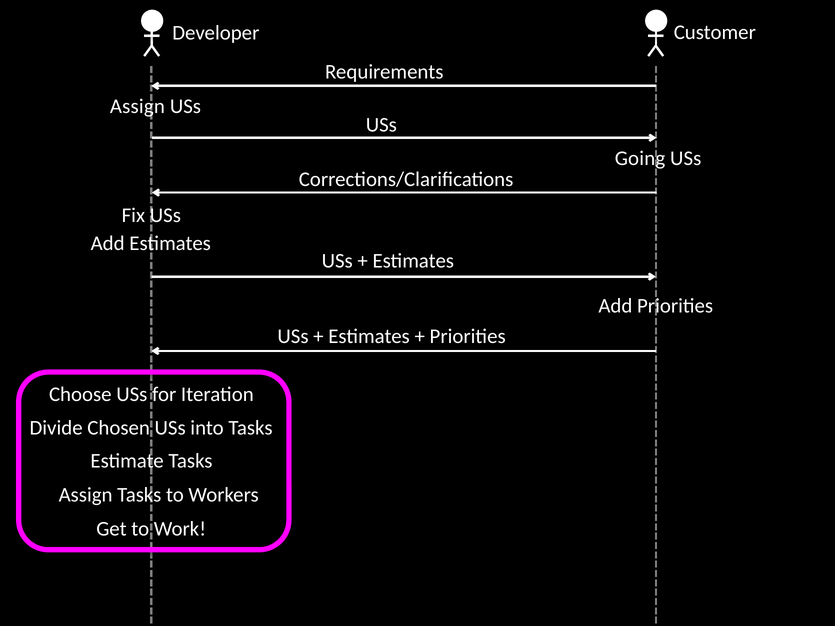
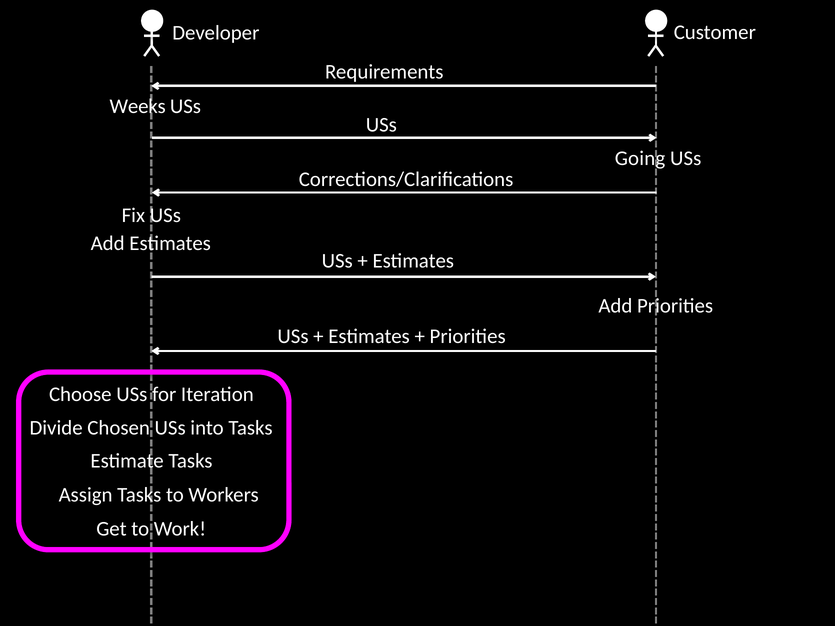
Assign at (137, 106): Assign -> Weeks
